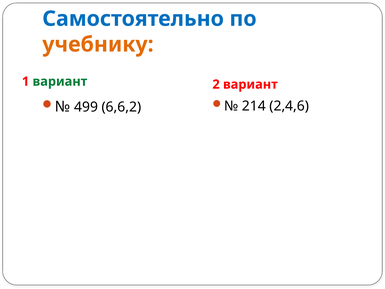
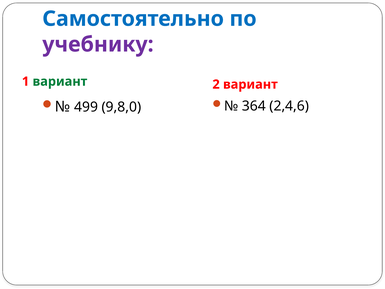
учебнику colour: orange -> purple
6,6,2: 6,6,2 -> 9,8,0
214: 214 -> 364
